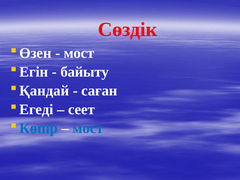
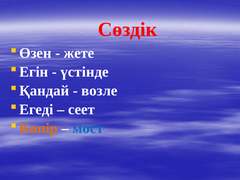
мост at (79, 53): мост -> жете
байыту: байыту -> үстінде
саған: саған -> возле
Көпір colour: blue -> orange
